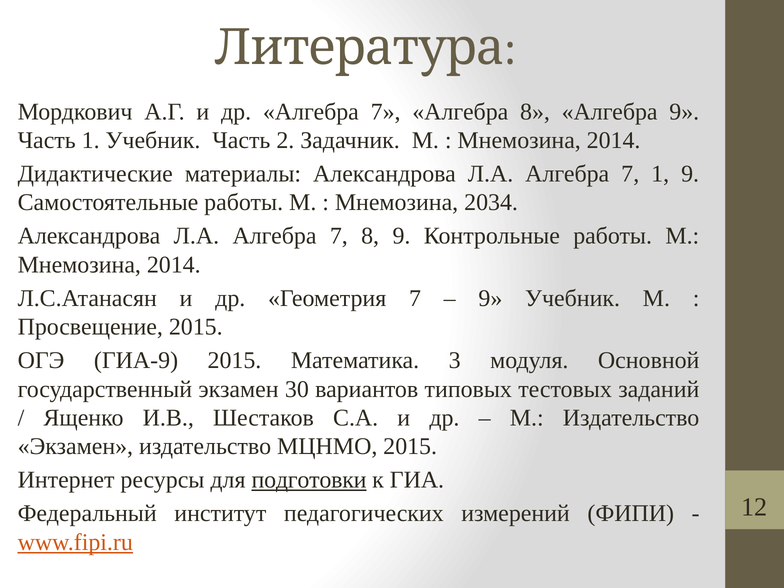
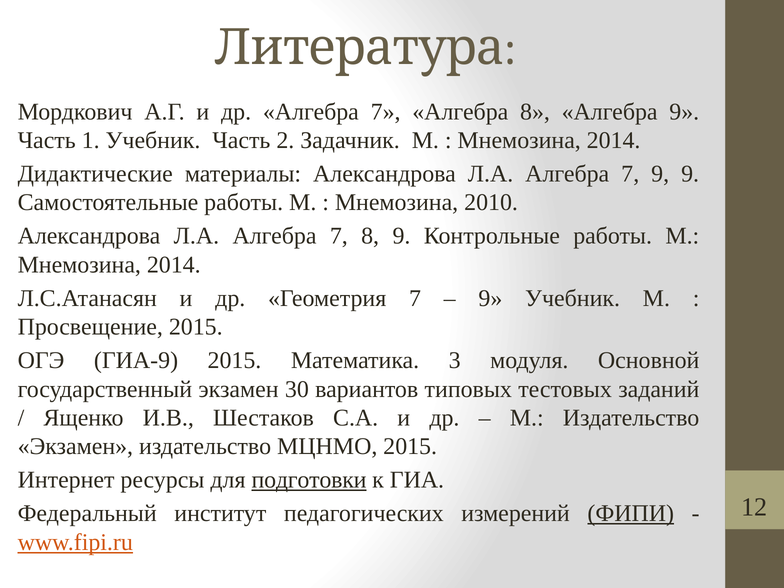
7 1: 1 -> 9
2034: 2034 -> 2010
ФИПИ underline: none -> present
